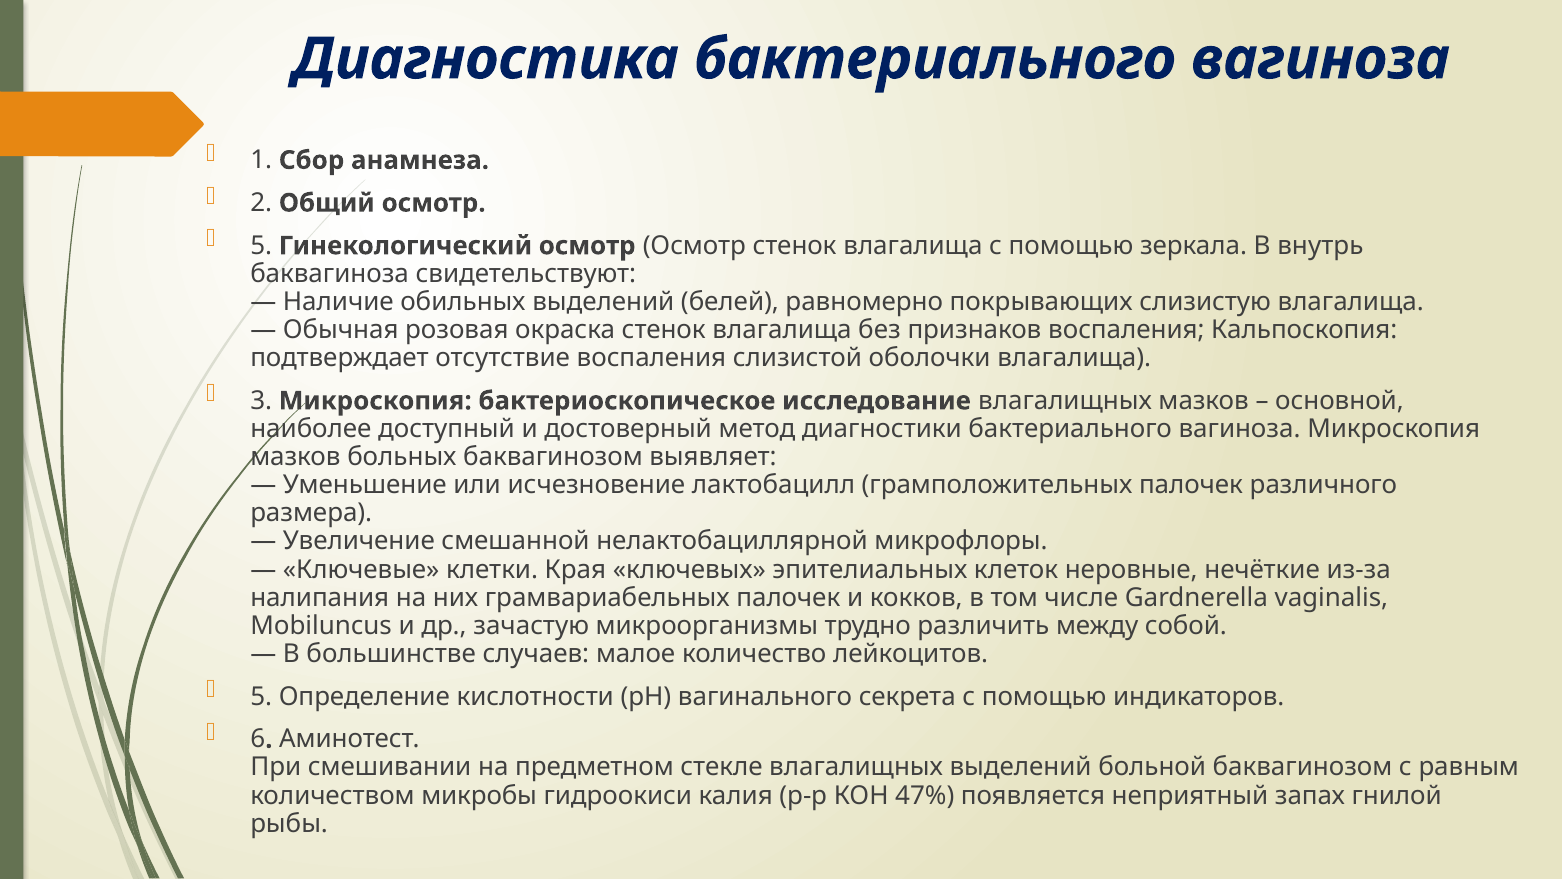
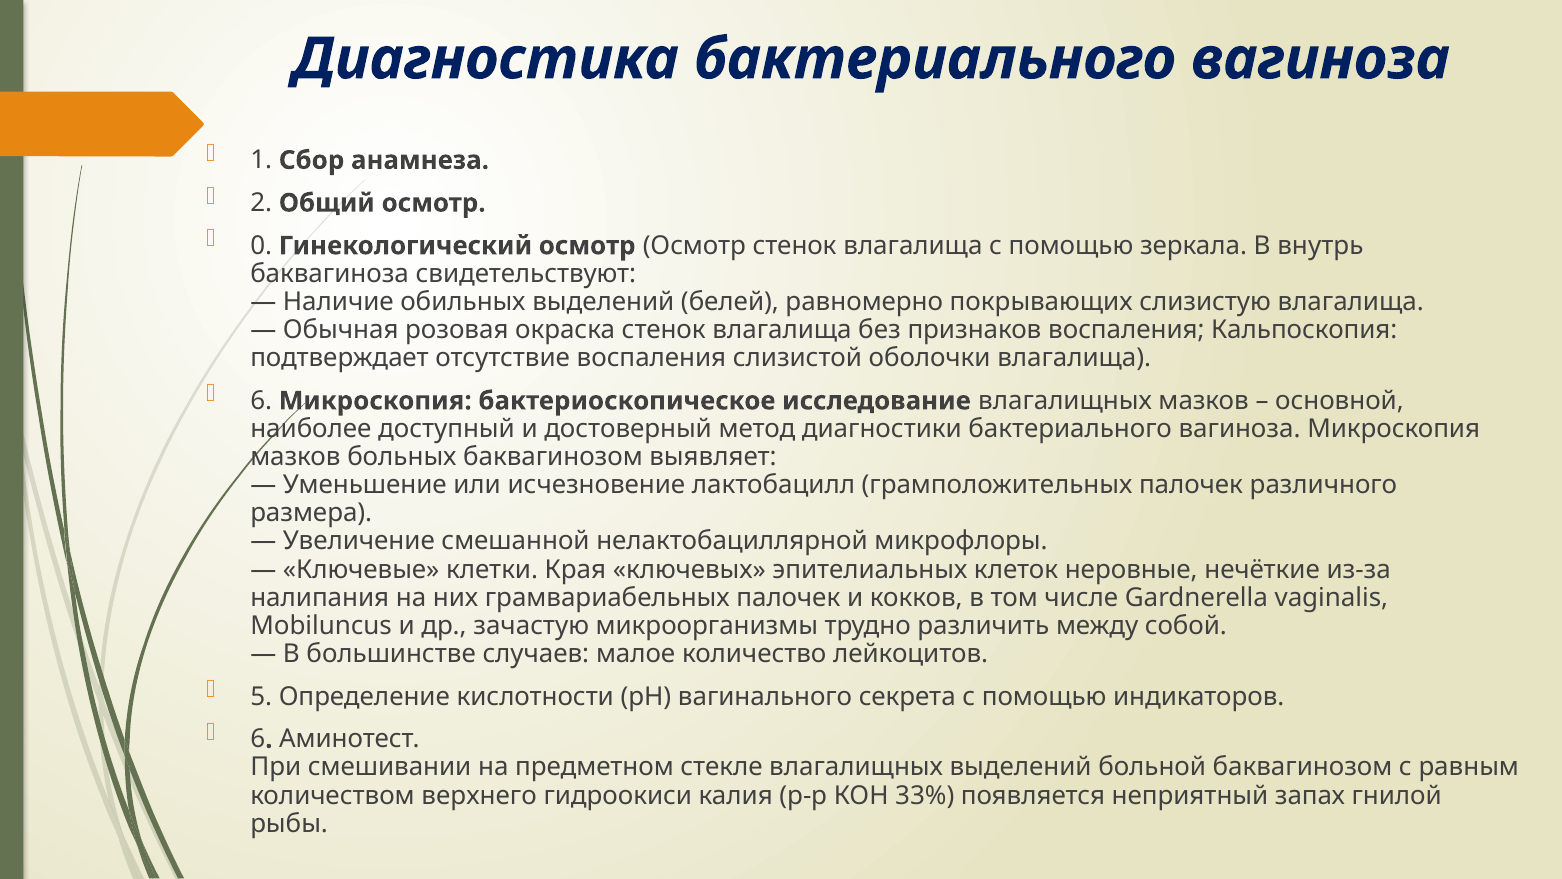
5 at (261, 246): 5 -> 0
3 at (261, 401): 3 -> 6
микробы: микробы -> верхнего
47%: 47% -> 33%
